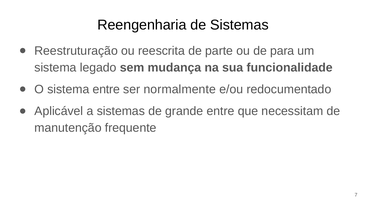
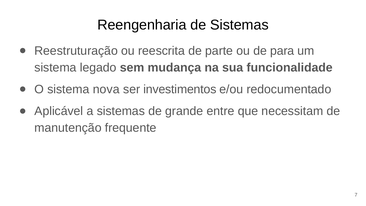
sistema entre: entre -> nova
normalmente: normalmente -> investimentos
